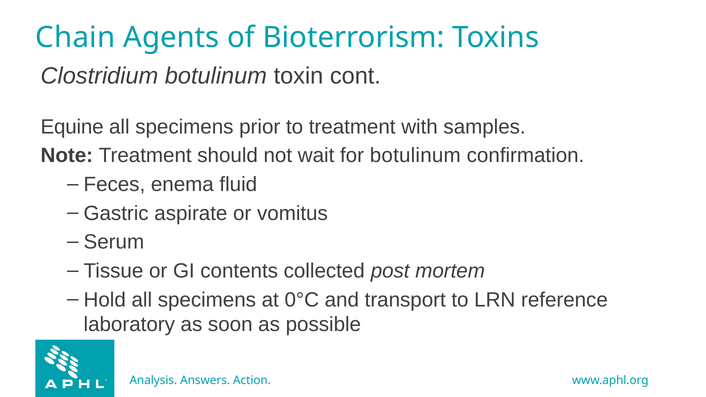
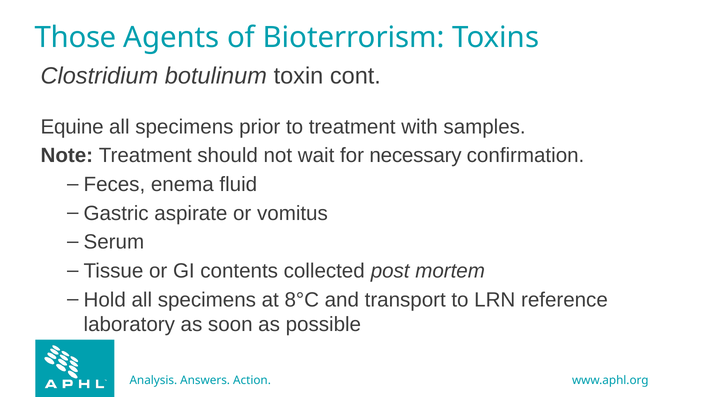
Chain: Chain -> Those
for botulinum: botulinum -> necessary
0°C: 0°C -> 8°C
